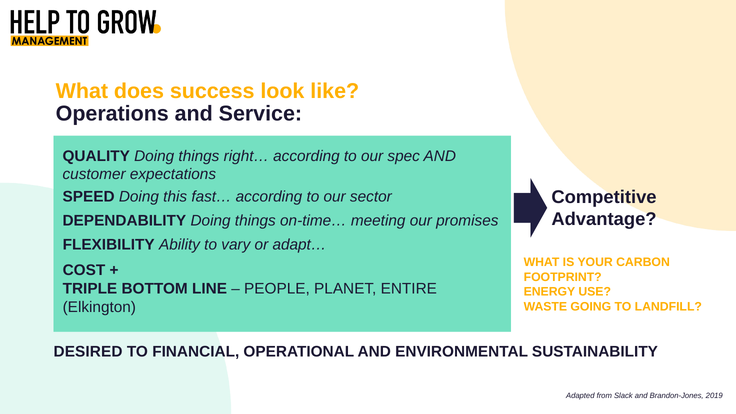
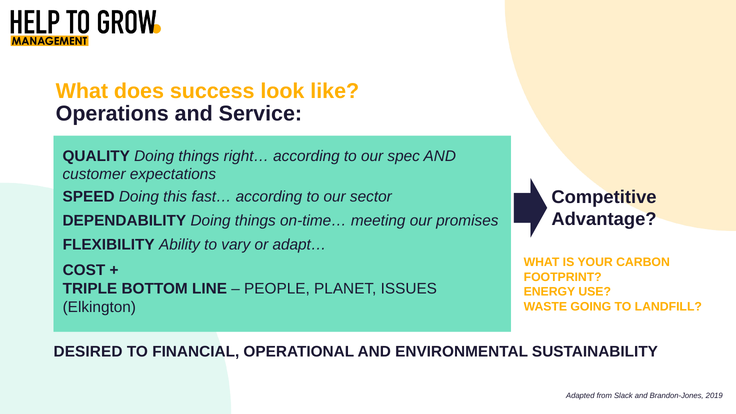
ENTIRE: ENTIRE -> ISSUES
